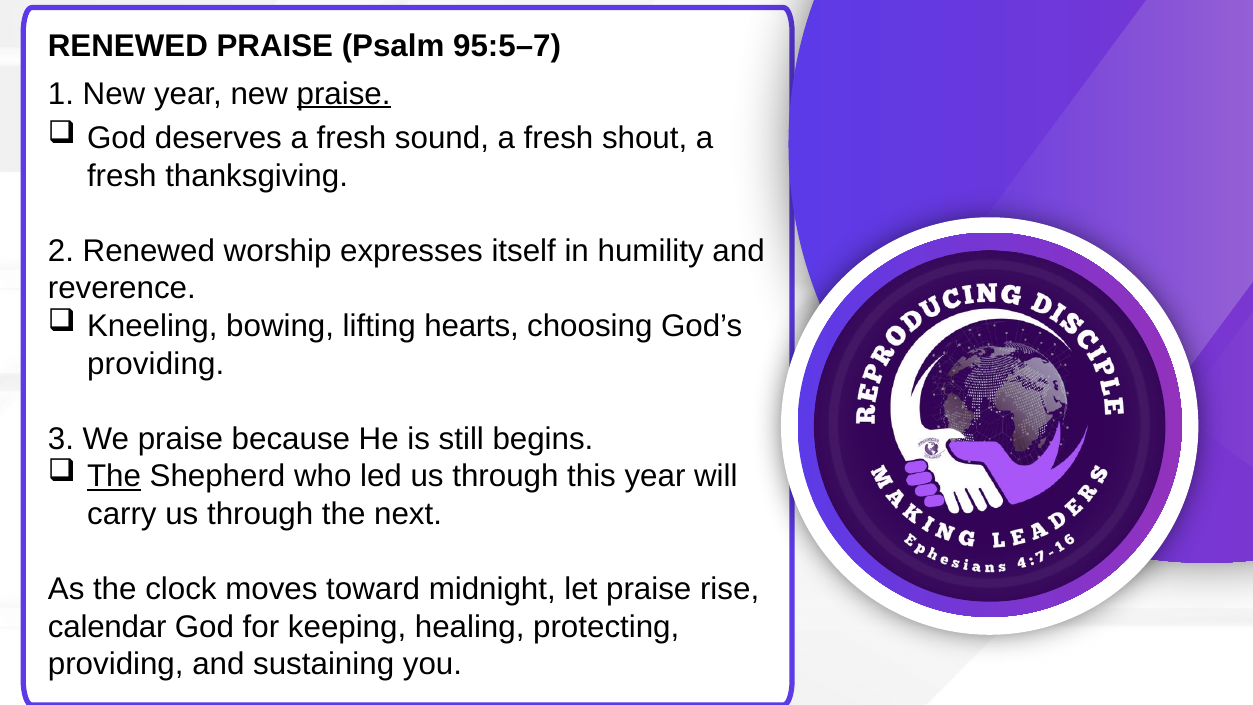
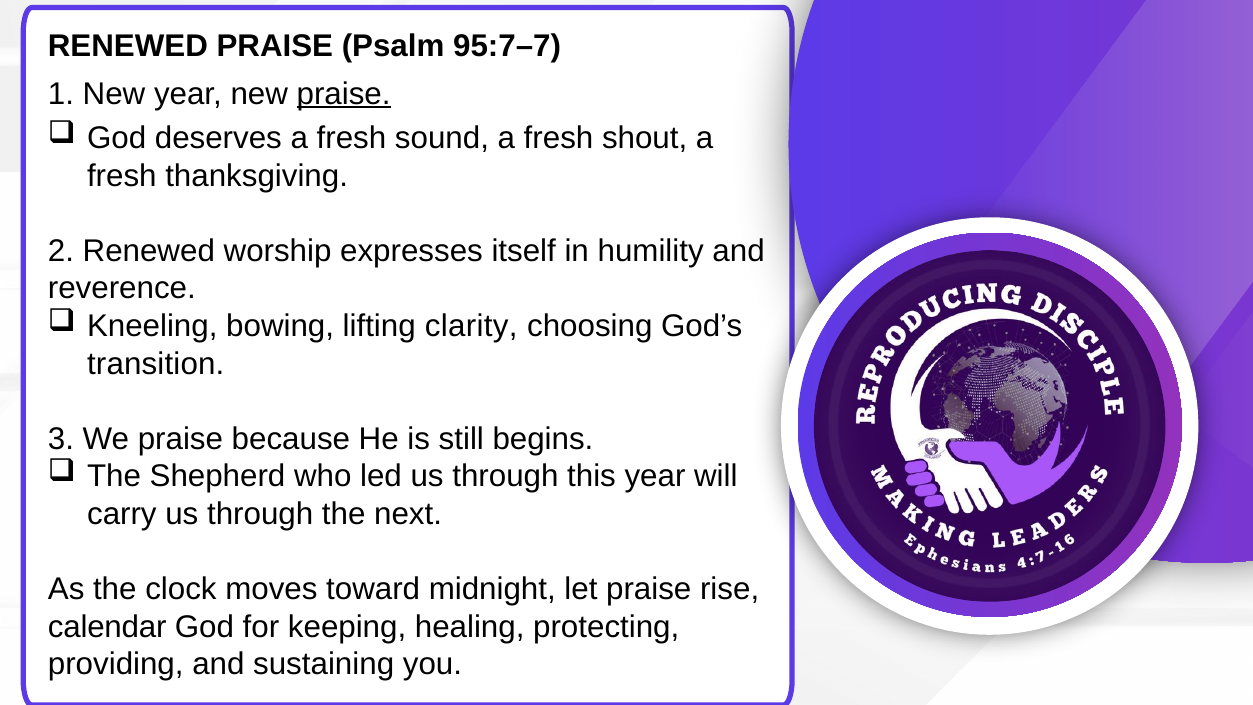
95:5–7: 95:5–7 -> 95:7–7
hearts: hearts -> clarity
providing at (156, 364): providing -> transition
The at (114, 477) underline: present -> none
